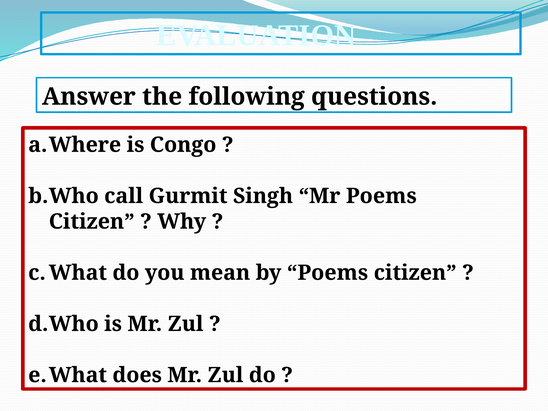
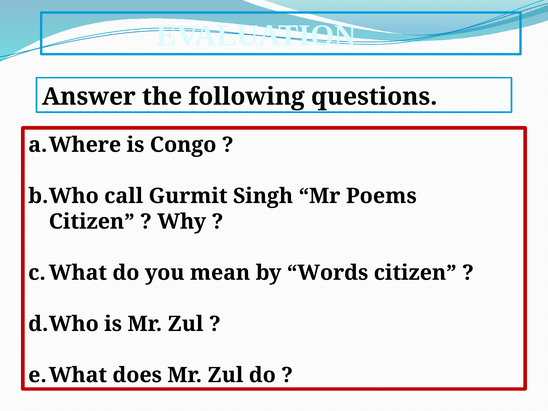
by Poems: Poems -> Words
